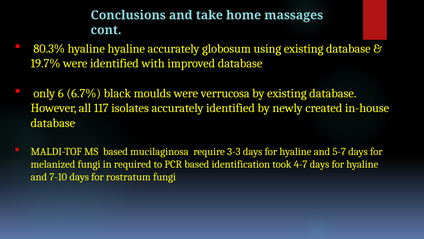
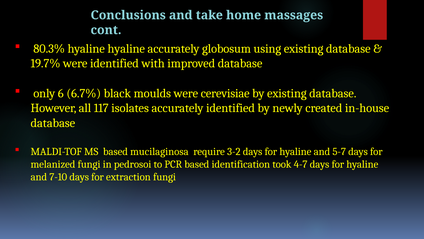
verrucosa: verrucosa -> cerevisiae
3-3: 3-3 -> 3-2
required: required -> pedrosoi
rostratum: rostratum -> extraction
